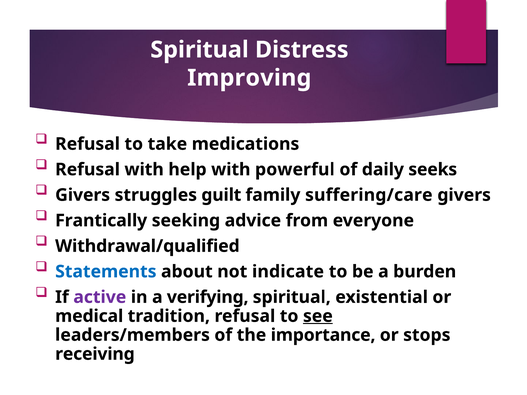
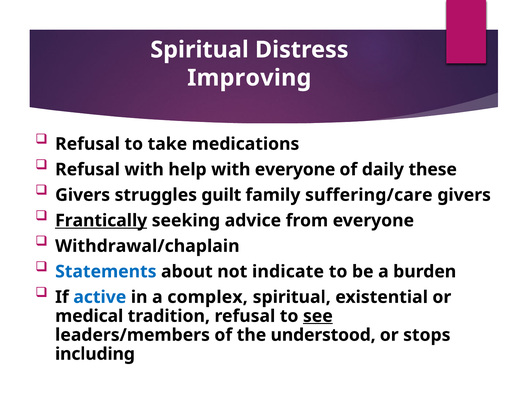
with powerful: powerful -> everyone
seeks: seeks -> these
Frantically underline: none -> present
Withdrawal/qualified: Withdrawal/qualified -> Withdrawal/chaplain
active colour: purple -> blue
verifying: verifying -> complex
importance: importance -> understood
receiving: receiving -> including
